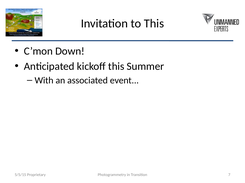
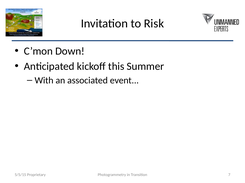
to This: This -> Risk
